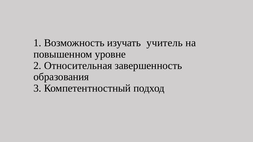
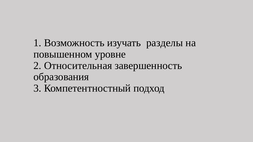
учитель: учитель -> разделы
